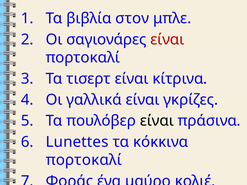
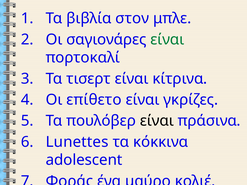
είναι at (167, 40) colour: red -> green
γαλλικά: γαλλικά -> επίθετο
πορτοκαλί at (84, 160): πορτοκαλί -> adolescent
